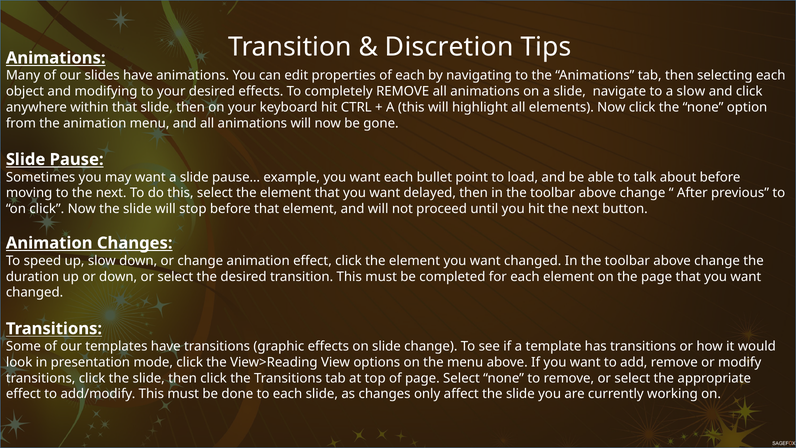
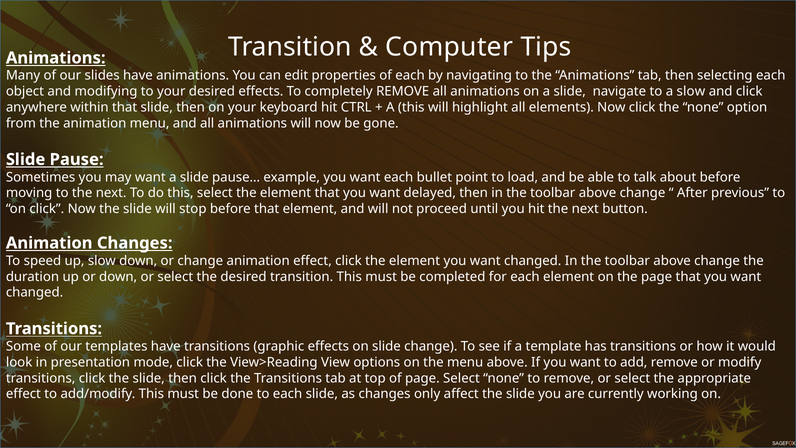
Discretion: Discretion -> Computer
